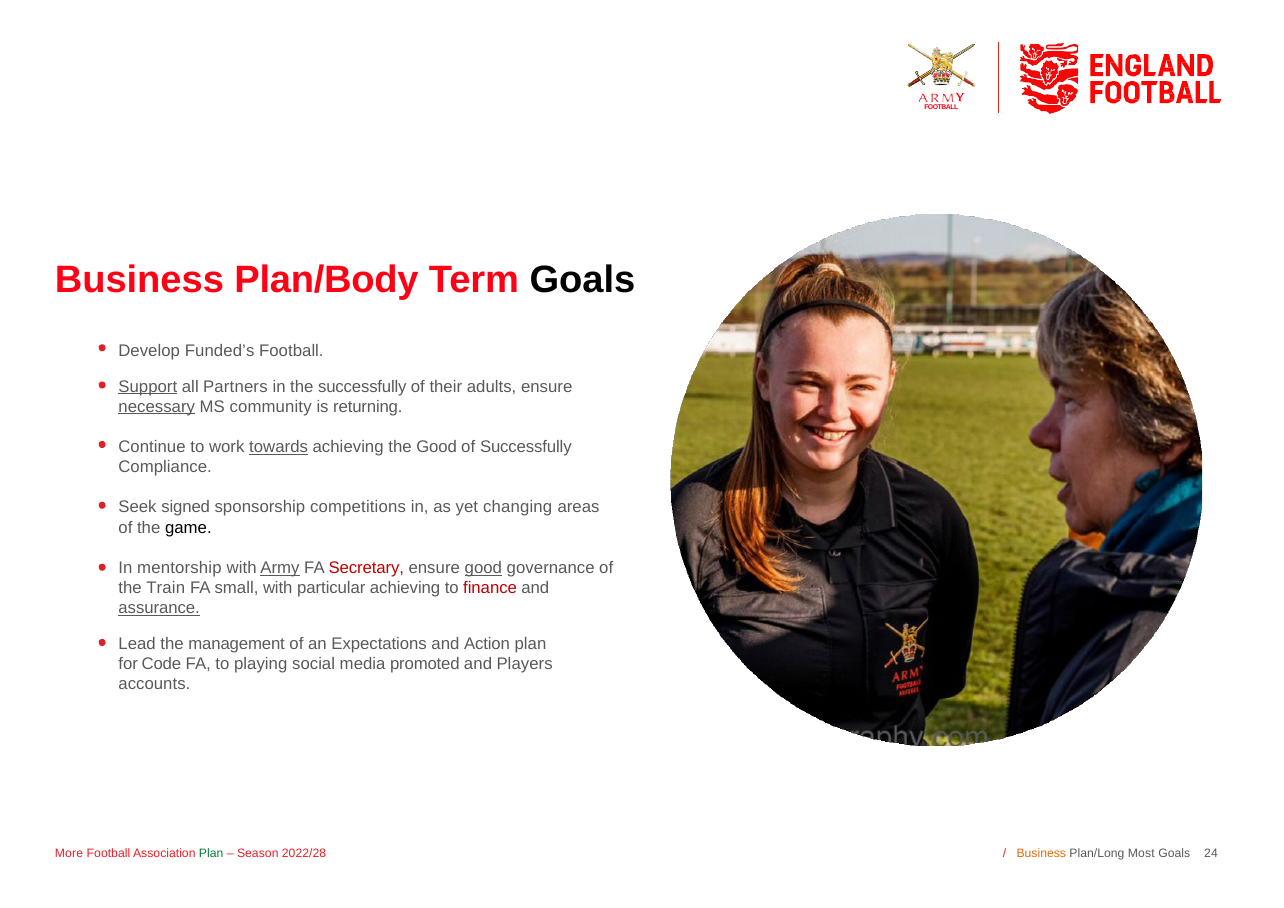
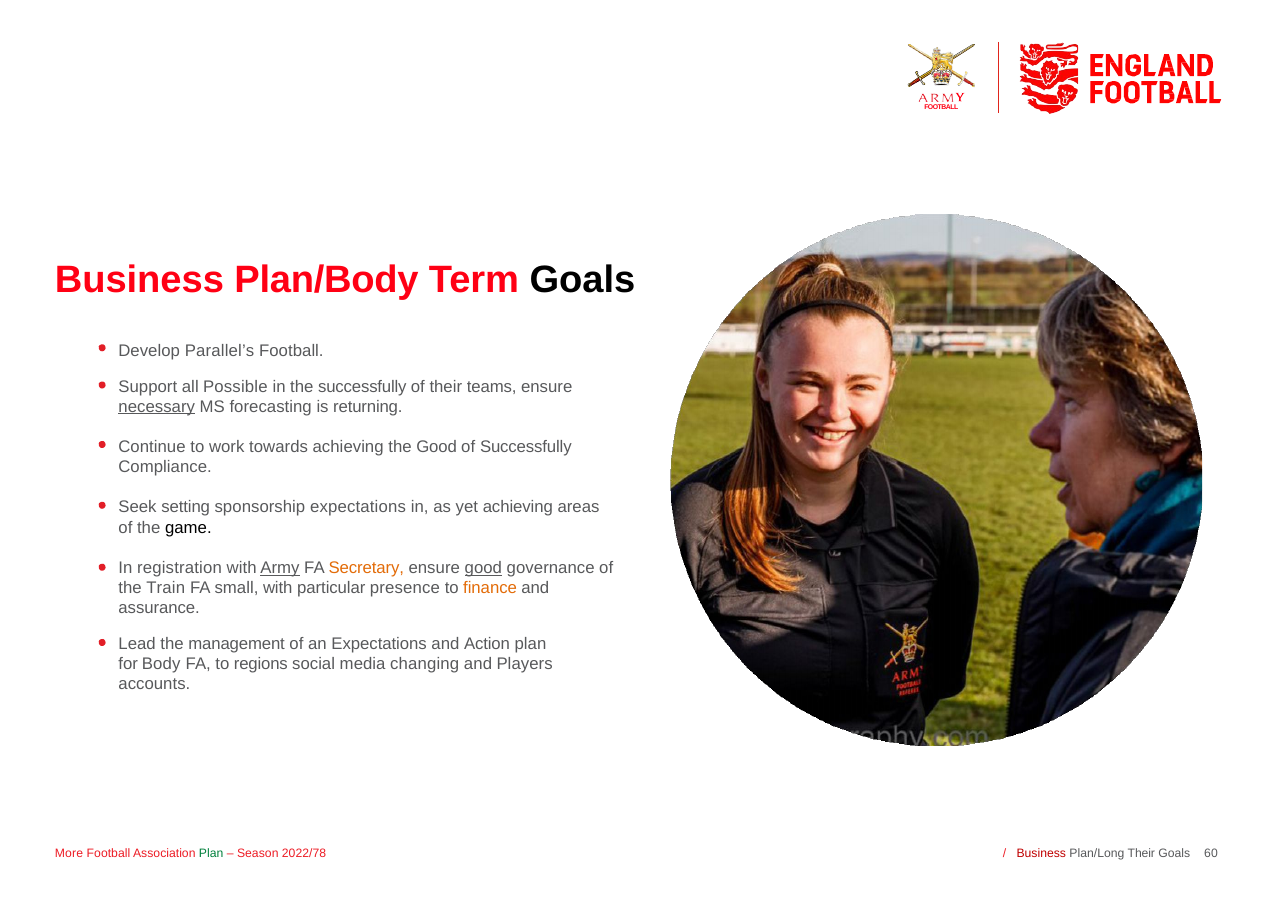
Funded’s: Funded’s -> Parallel’s
Support underline: present -> none
Partners: Partners -> Possible
adults: adults -> teams
community: community -> forecasting
towards underline: present -> none
signed: signed -> setting
sponsorship competitions: competitions -> expectations
yet changing: changing -> achieving
mentorship: mentorship -> registration
Secretary colour: red -> orange
particular achieving: achieving -> presence
finance colour: red -> orange
assurance underline: present -> none
Code: Code -> Body
playing: playing -> regions
promoted: promoted -> changing
2022/28: 2022/28 -> 2022/78
Business at (1041, 853) colour: orange -> red
Plan/Long Most: Most -> Their
24: 24 -> 60
